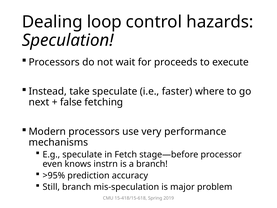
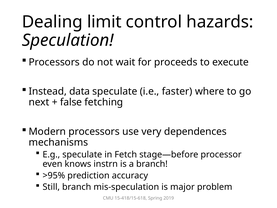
loop: loop -> limit
take: take -> data
performance: performance -> dependences
